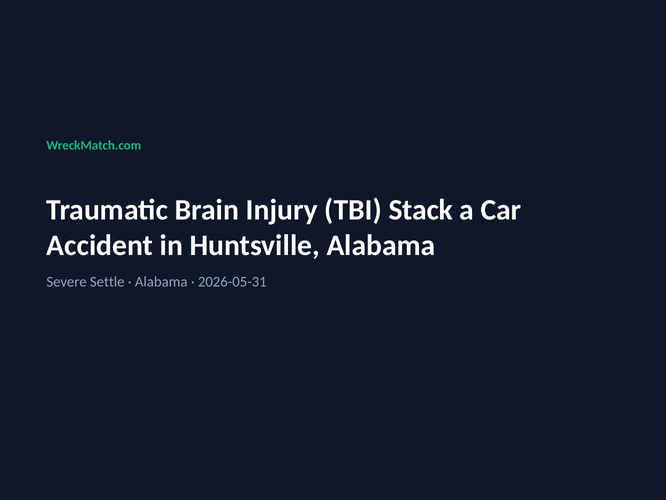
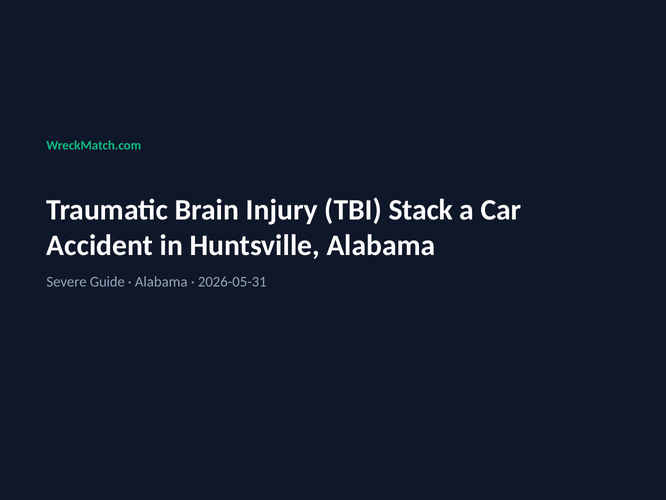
Settle: Settle -> Guide
